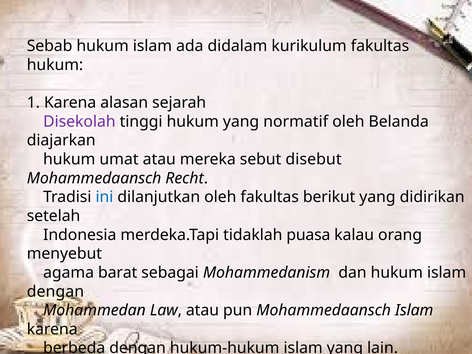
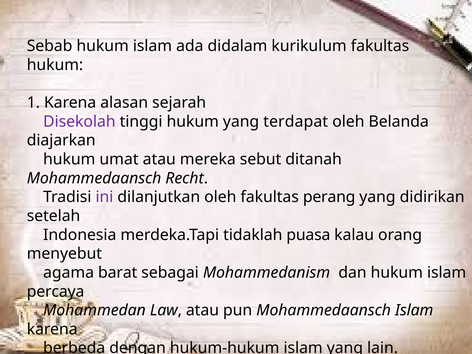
normatif: normatif -> terdapat
disebut: disebut -> ditanah
ini colour: blue -> purple
berikut: berikut -> perang
dengan at (55, 291): dengan -> percaya
